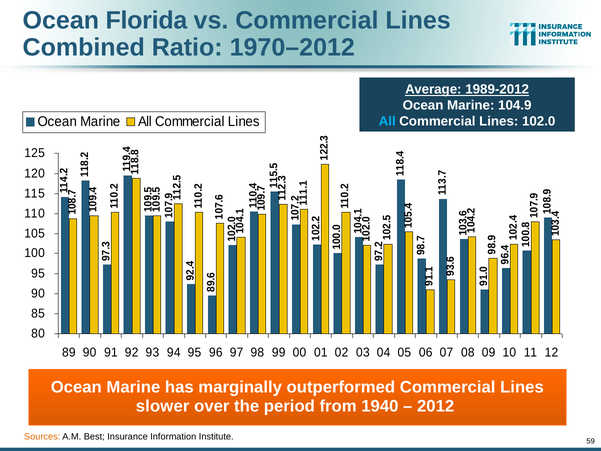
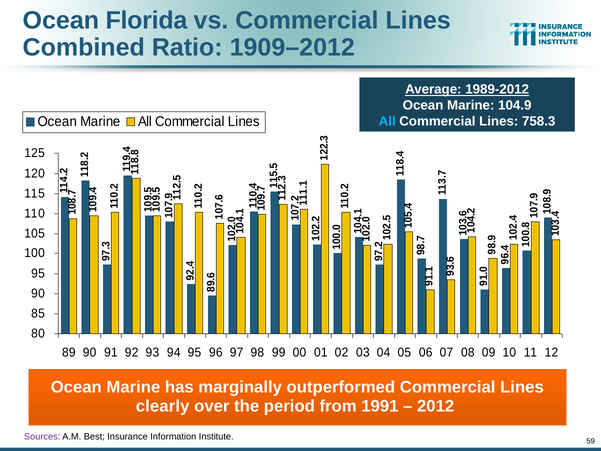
1970–2012: 1970–2012 -> 1909–2012
102.0: 102.0 -> 758.3
slower: slower -> clearly
1940: 1940 -> 1991
Sources colour: orange -> purple
